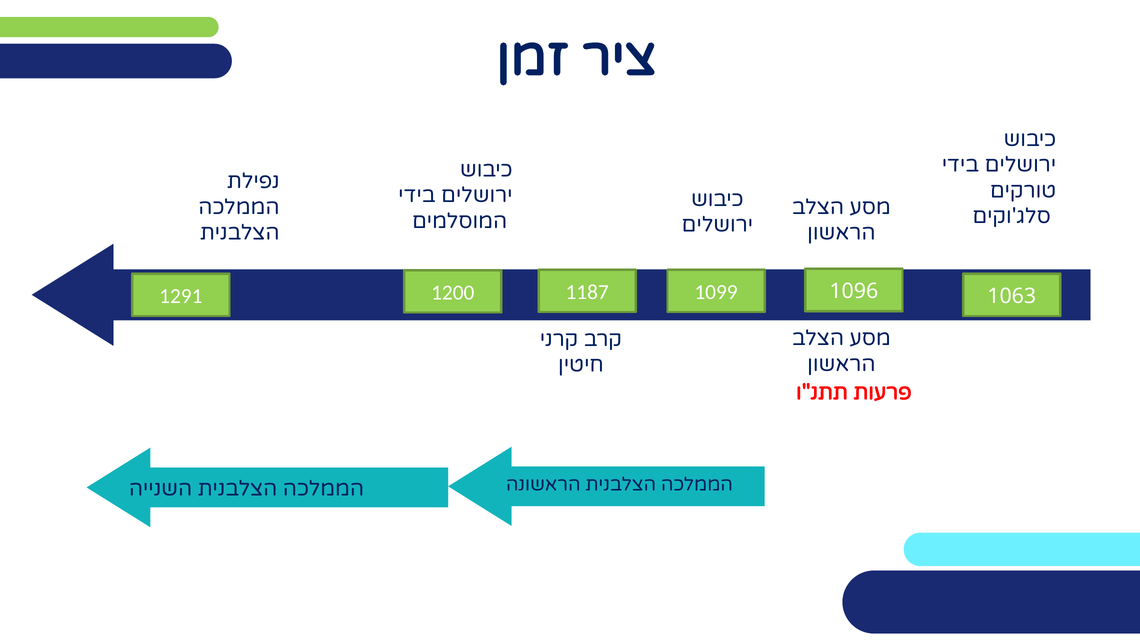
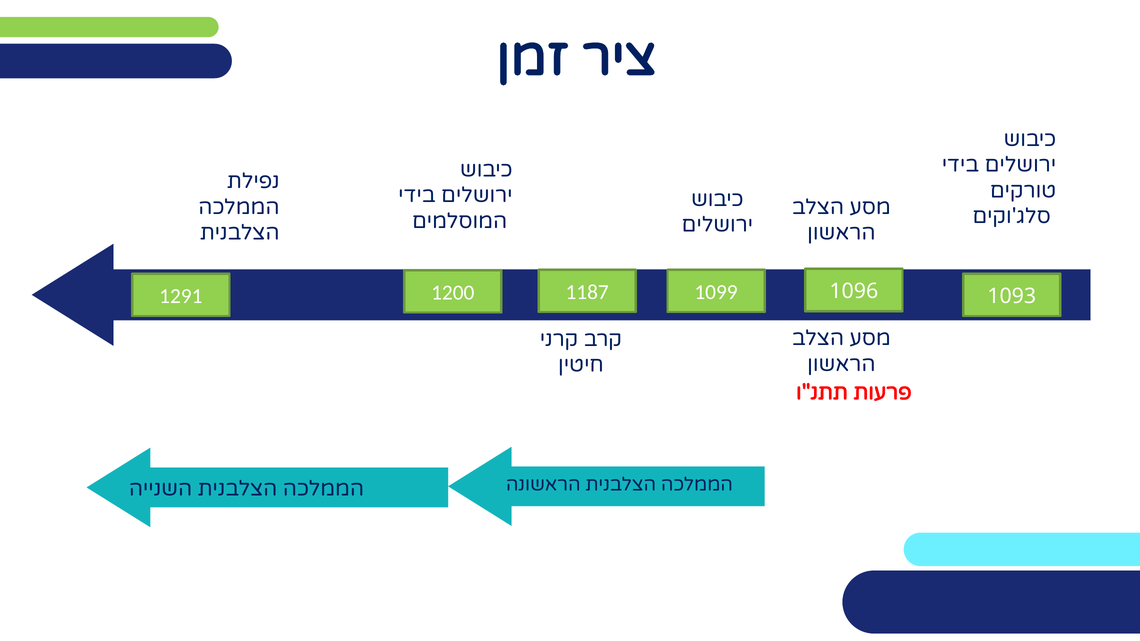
1063: 1063 -> 1093
